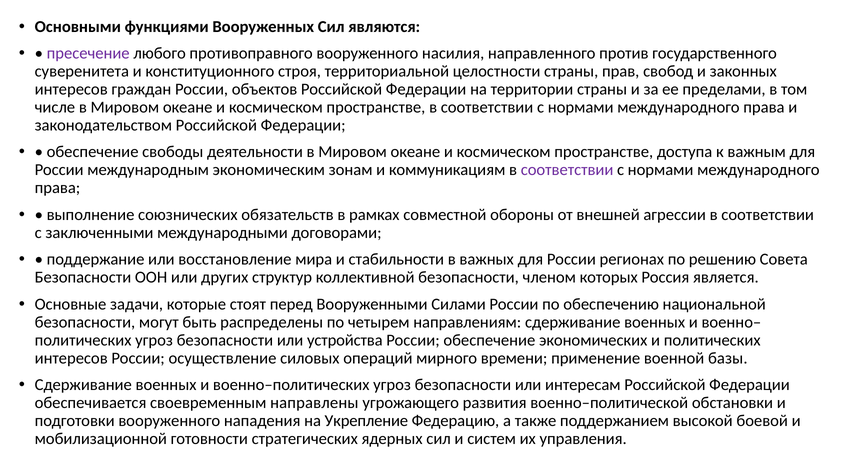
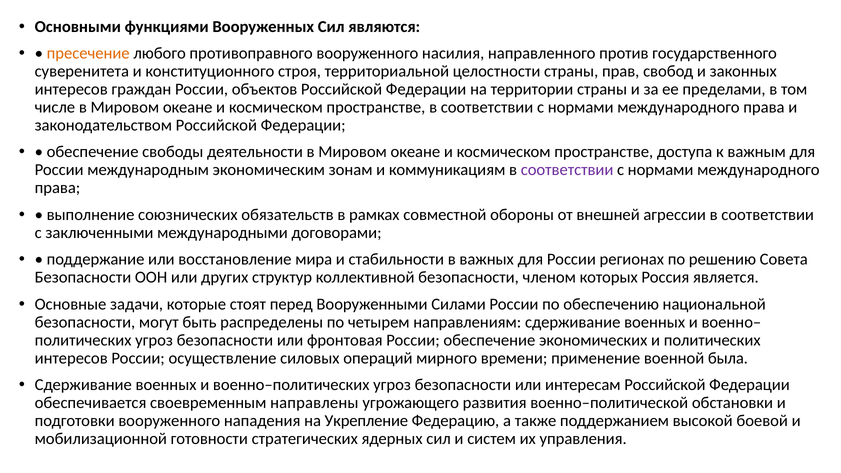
пресечение colour: purple -> orange
устройства: устройства -> фронтовая
базы: базы -> была
